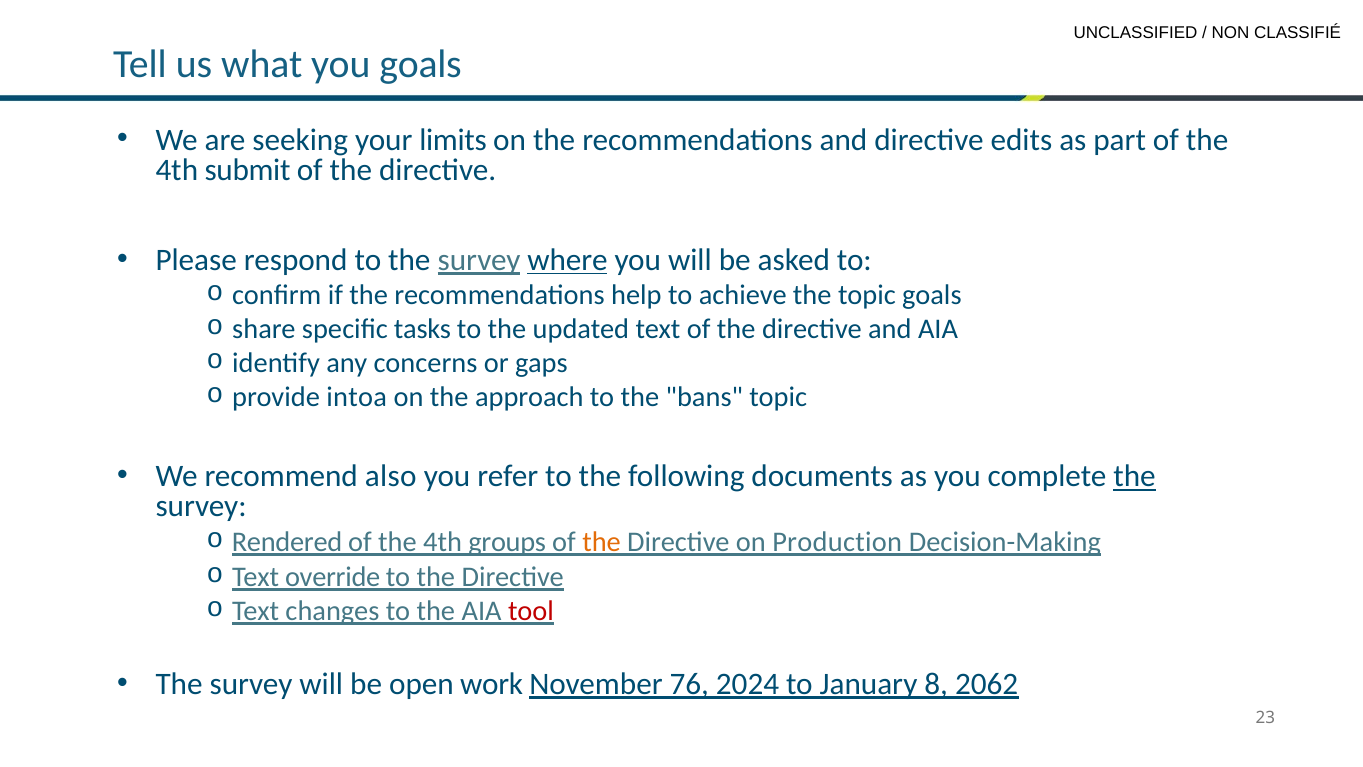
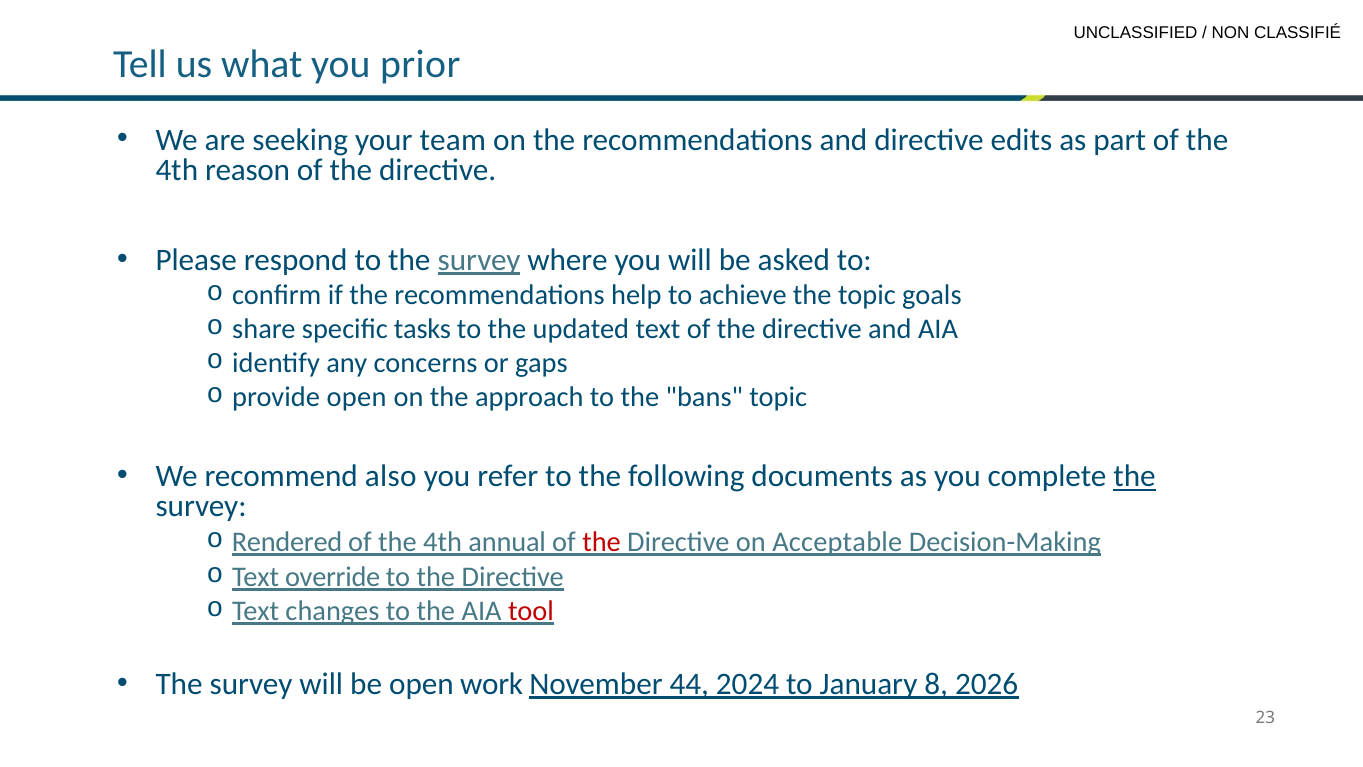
you goals: goals -> prior
limits: limits -> team
submit: submit -> reason
where underline: present -> none
provide intoa: intoa -> open
groups: groups -> annual
the at (602, 542) colour: orange -> red
Production: Production -> Acceptable
76: 76 -> 44
2062: 2062 -> 2026
